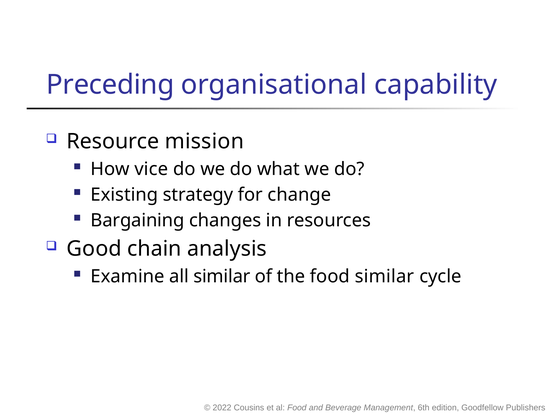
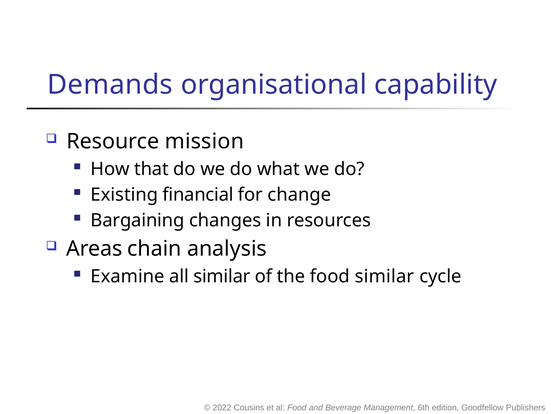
Preceding: Preceding -> Demands
vice: vice -> that
strategy: strategy -> financial
Good: Good -> Areas
